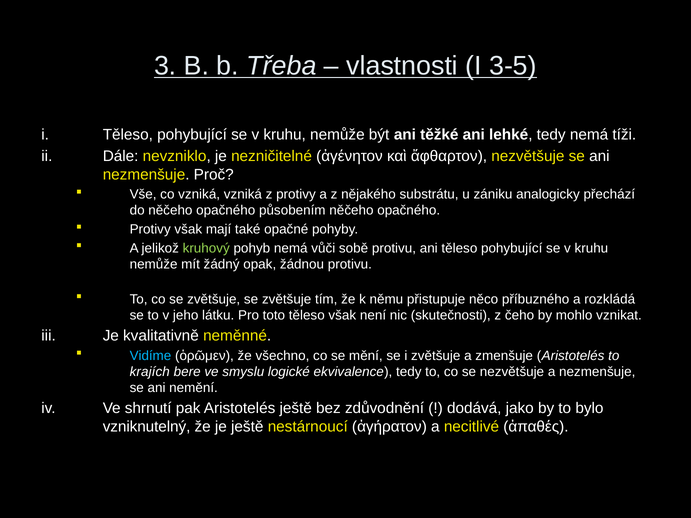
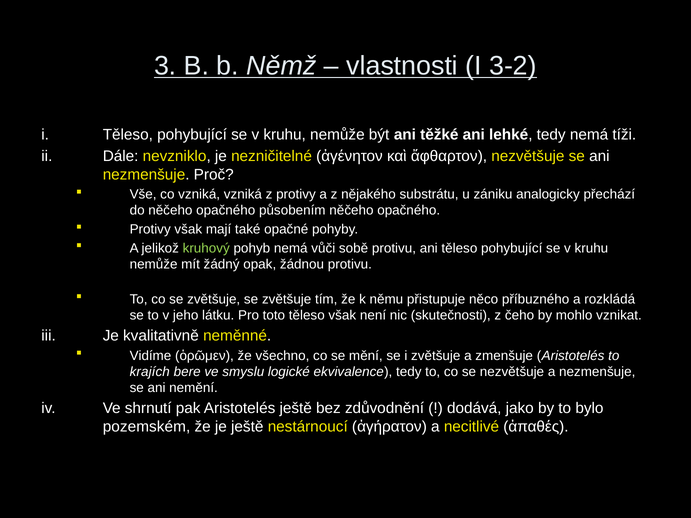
Třeba: Třeba -> Němž
3-5: 3-5 -> 3-2
Vidíme colour: light blue -> white
vzniknutelný: vzniknutelný -> pozemském
